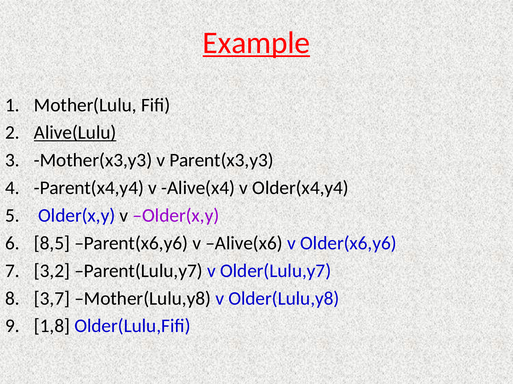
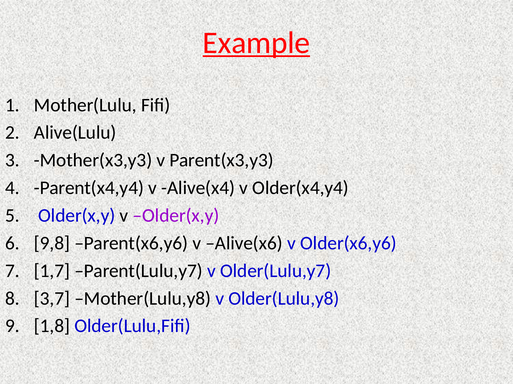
Alive(Lulu underline: present -> none
8,5: 8,5 -> 9,8
3,2: 3,2 -> 1,7
